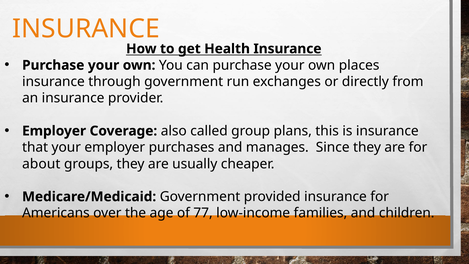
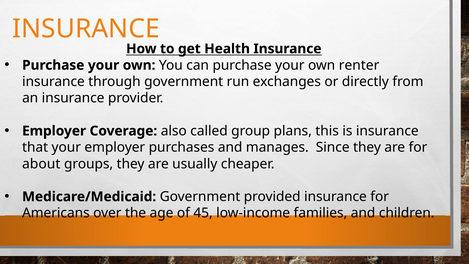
places: places -> renter
77: 77 -> 45
